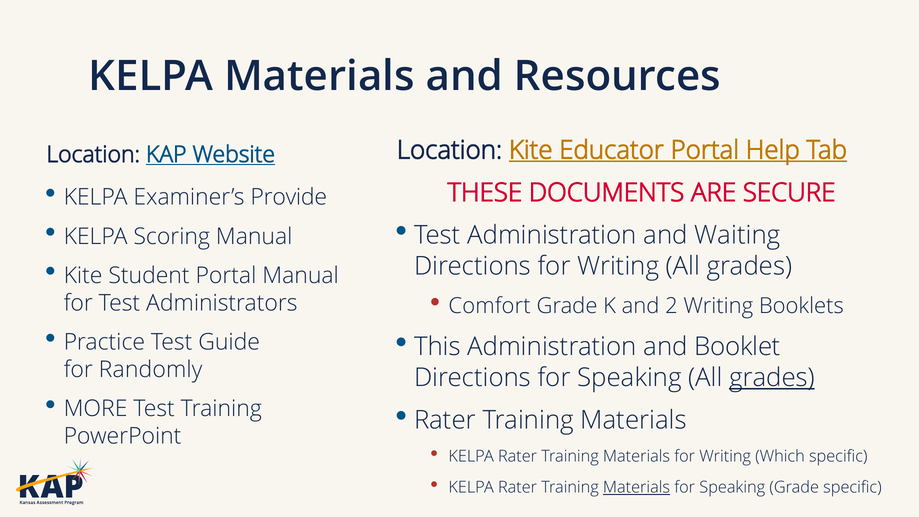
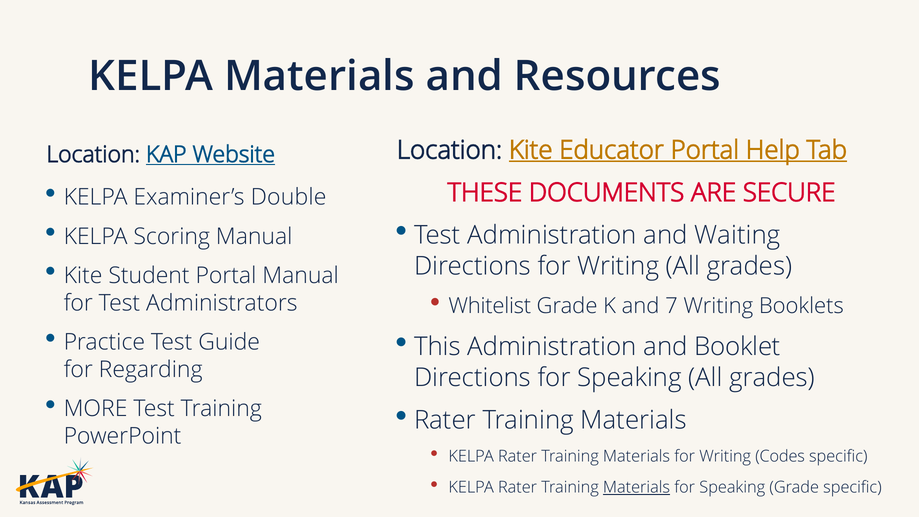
Provide: Provide -> Double
Comfort: Comfort -> Whitelist
2: 2 -> 7
Randomly: Randomly -> Regarding
grades at (772, 378) underline: present -> none
Which: Which -> Codes
